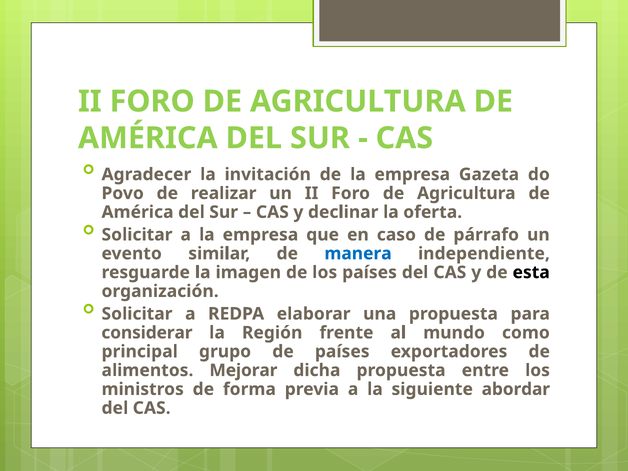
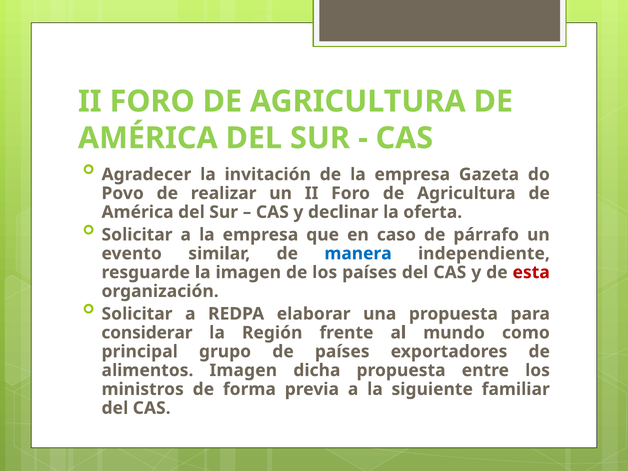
esta colour: black -> red
alimentos Mejorar: Mejorar -> Imagen
abordar: abordar -> familiar
